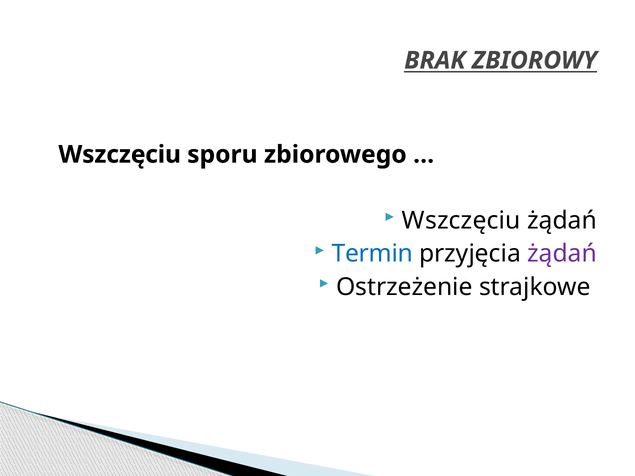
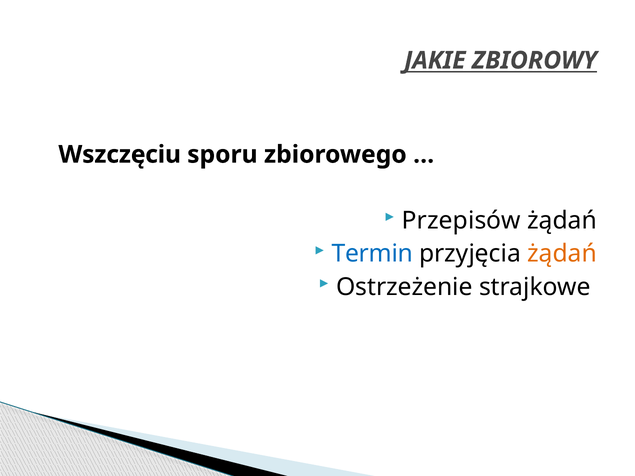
BRAK: BRAK -> JAKIE
Wszczęciu at (461, 221): Wszczęciu -> Przepisów
żądań at (562, 254) colour: purple -> orange
